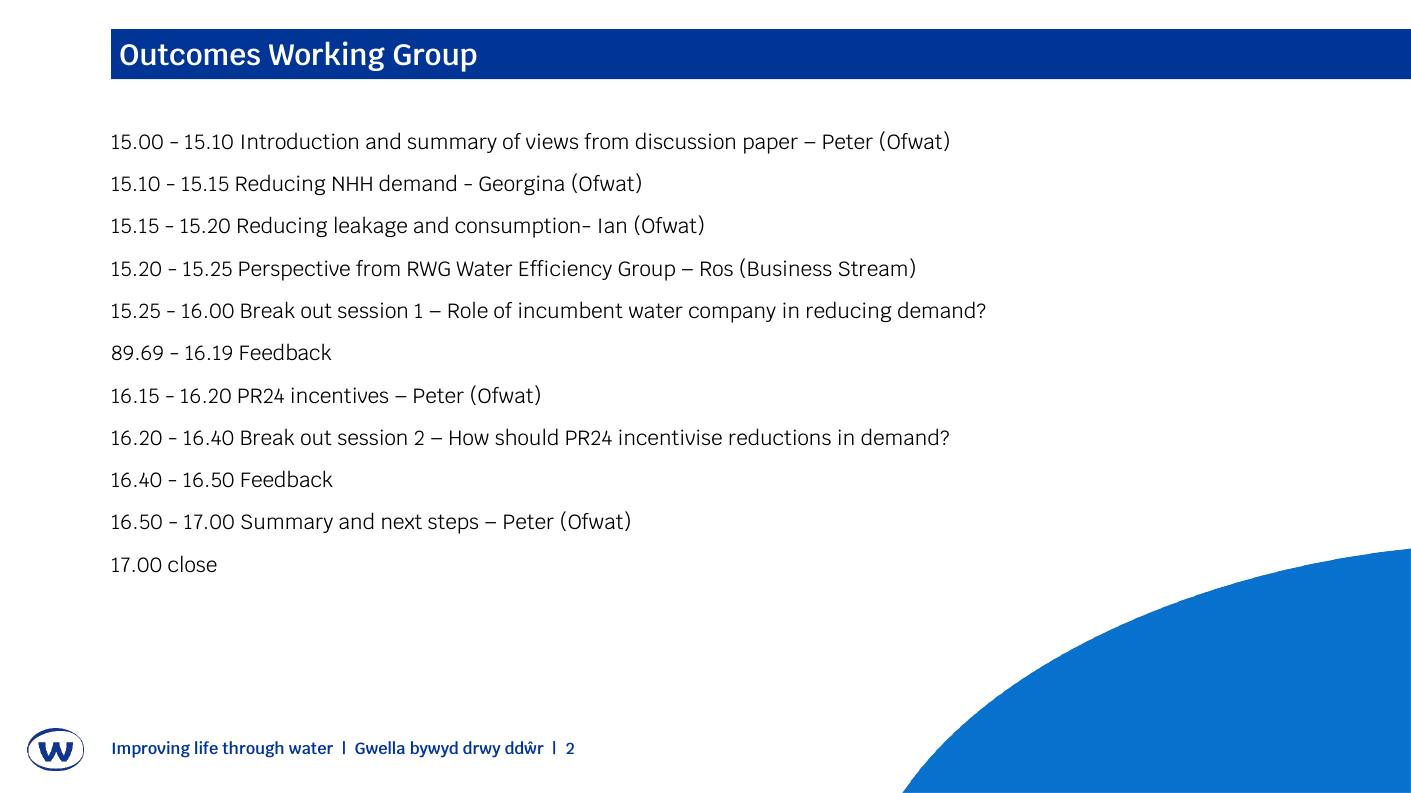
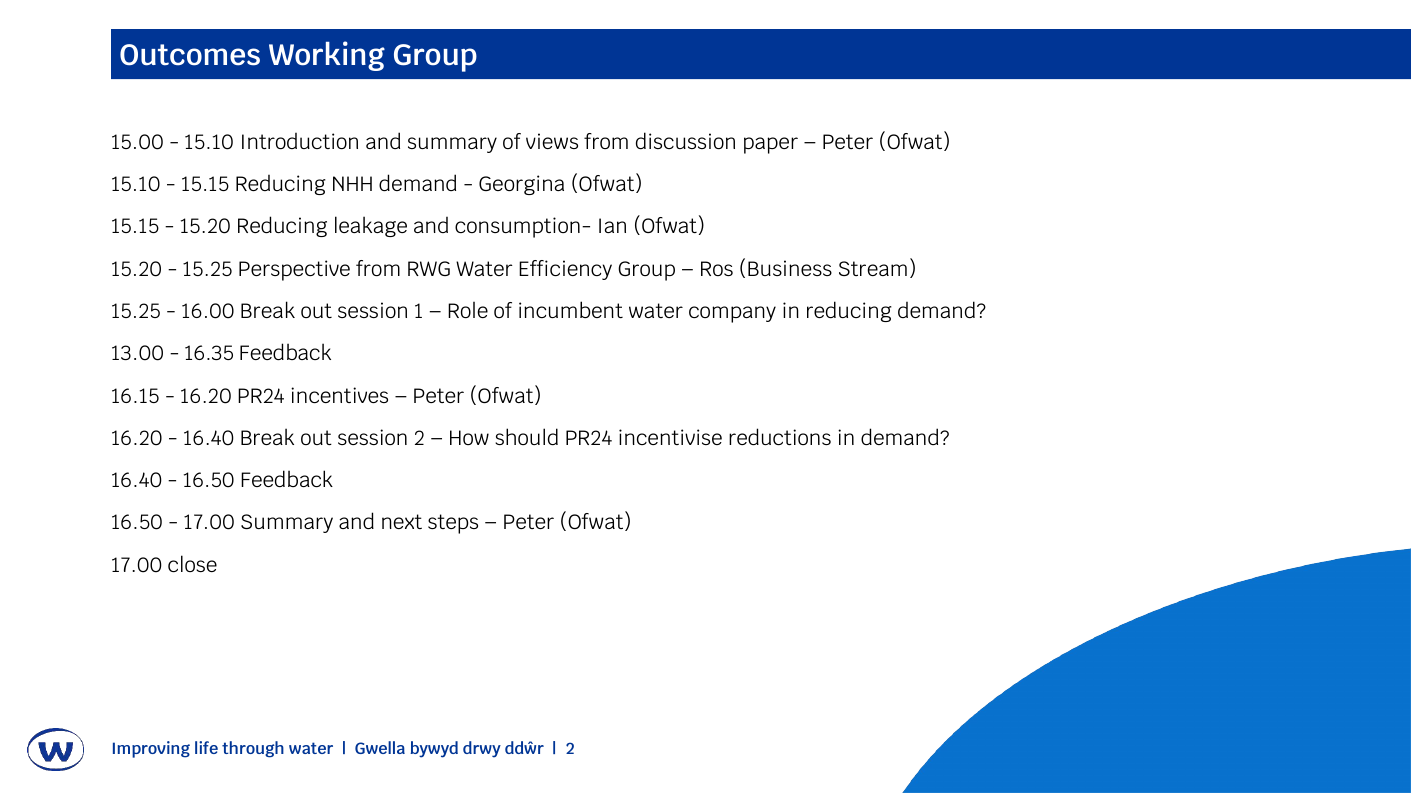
89.69: 89.69 -> 13.00
16.19: 16.19 -> 16.35
